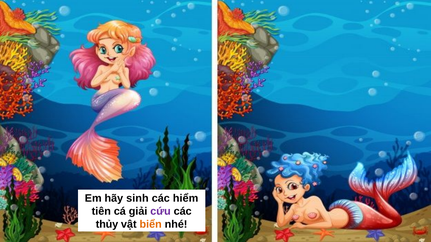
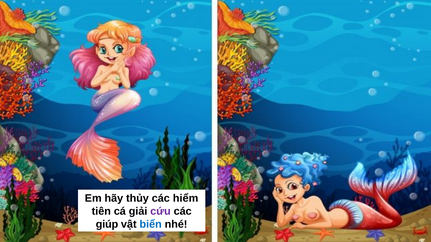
sinh: sinh -> thủy
thủy: thủy -> giúp
biển colour: orange -> blue
